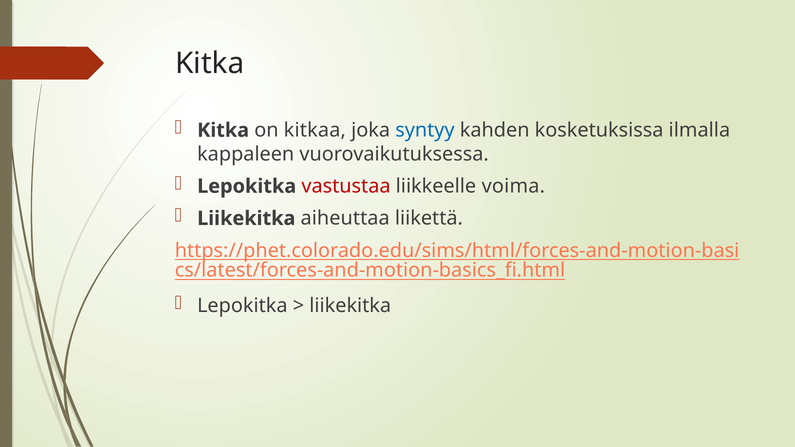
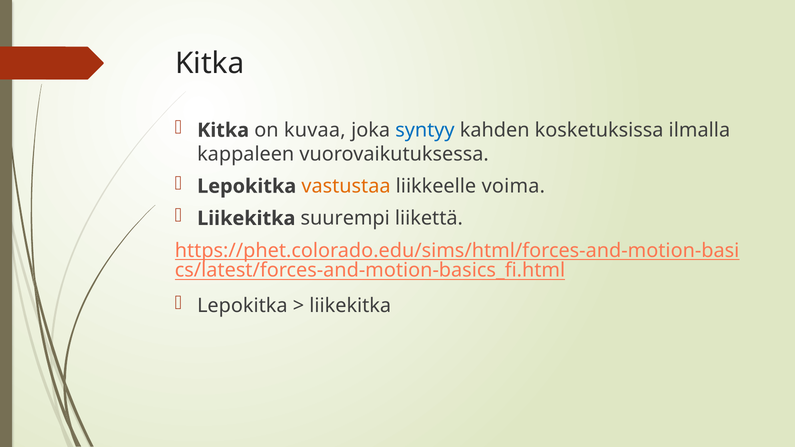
kitkaa: kitkaa -> kuvaa
vastustaa colour: red -> orange
aiheuttaa: aiheuttaa -> suurempi
